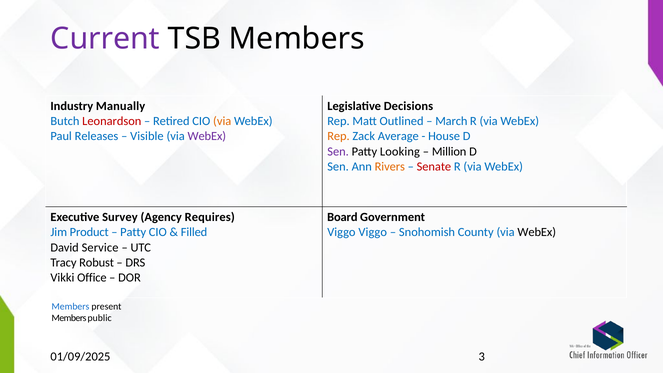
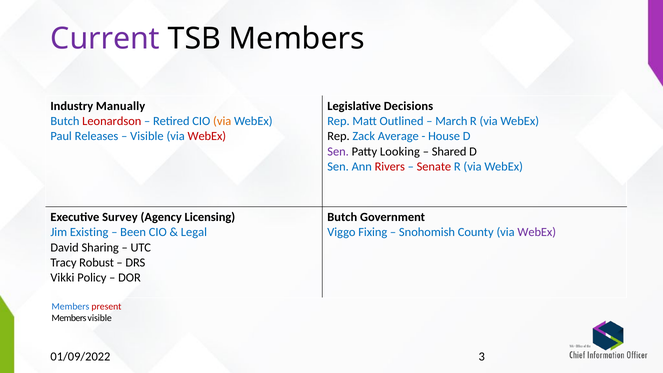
WebEx at (207, 136) colour: purple -> red
Rep at (339, 136) colour: orange -> black
Million: Million -> Shared
Rivers colour: orange -> red
Requires: Requires -> Licensing
Board at (342, 217): Board -> Butch
Product: Product -> Existing
Patty at (133, 232): Patty -> Been
Filled: Filled -> Legal
Viggo Viggo: Viggo -> Fixing
WebEx at (537, 232) colour: black -> purple
Service: Service -> Sharing
Office: Office -> Policy
present colour: black -> red
Members public: public -> visible
01/09/2025: 01/09/2025 -> 01/09/2022
